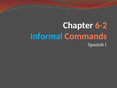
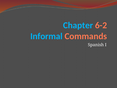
Chapter colour: white -> light blue
